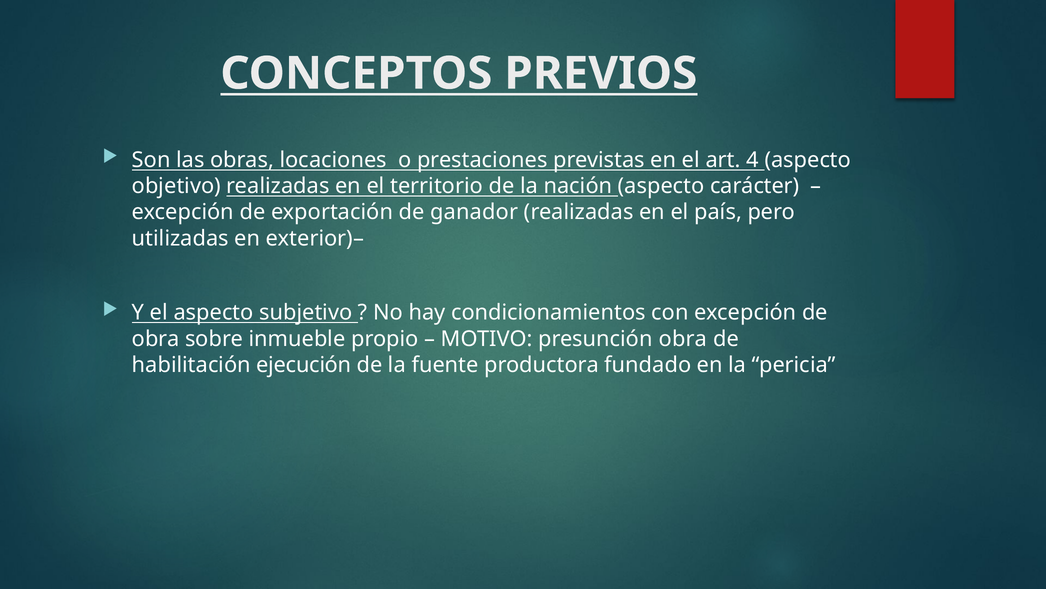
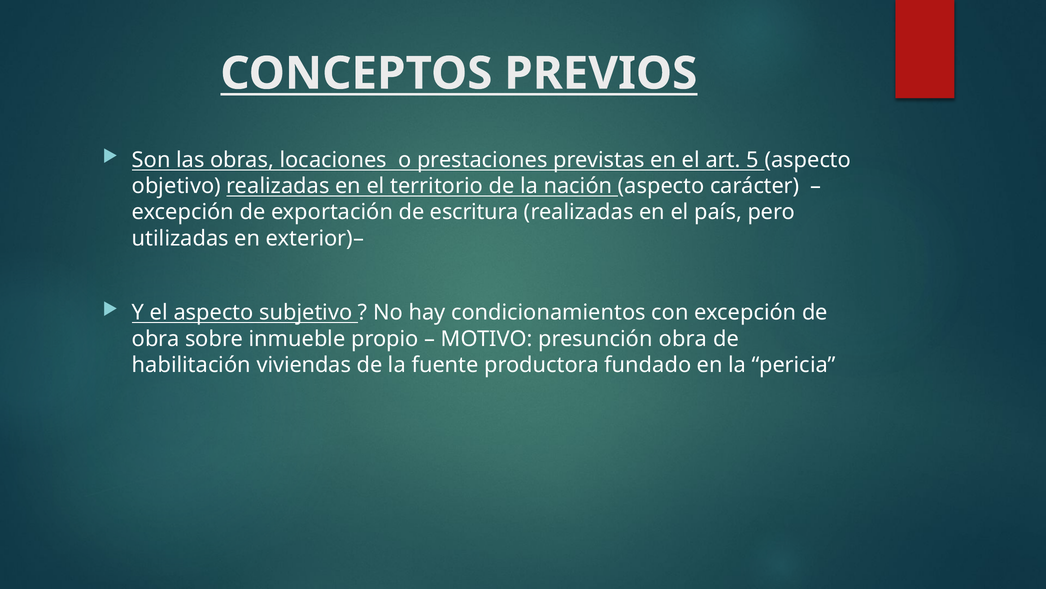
4: 4 -> 5
ganador: ganador -> escritura
ejecución: ejecución -> viviendas
